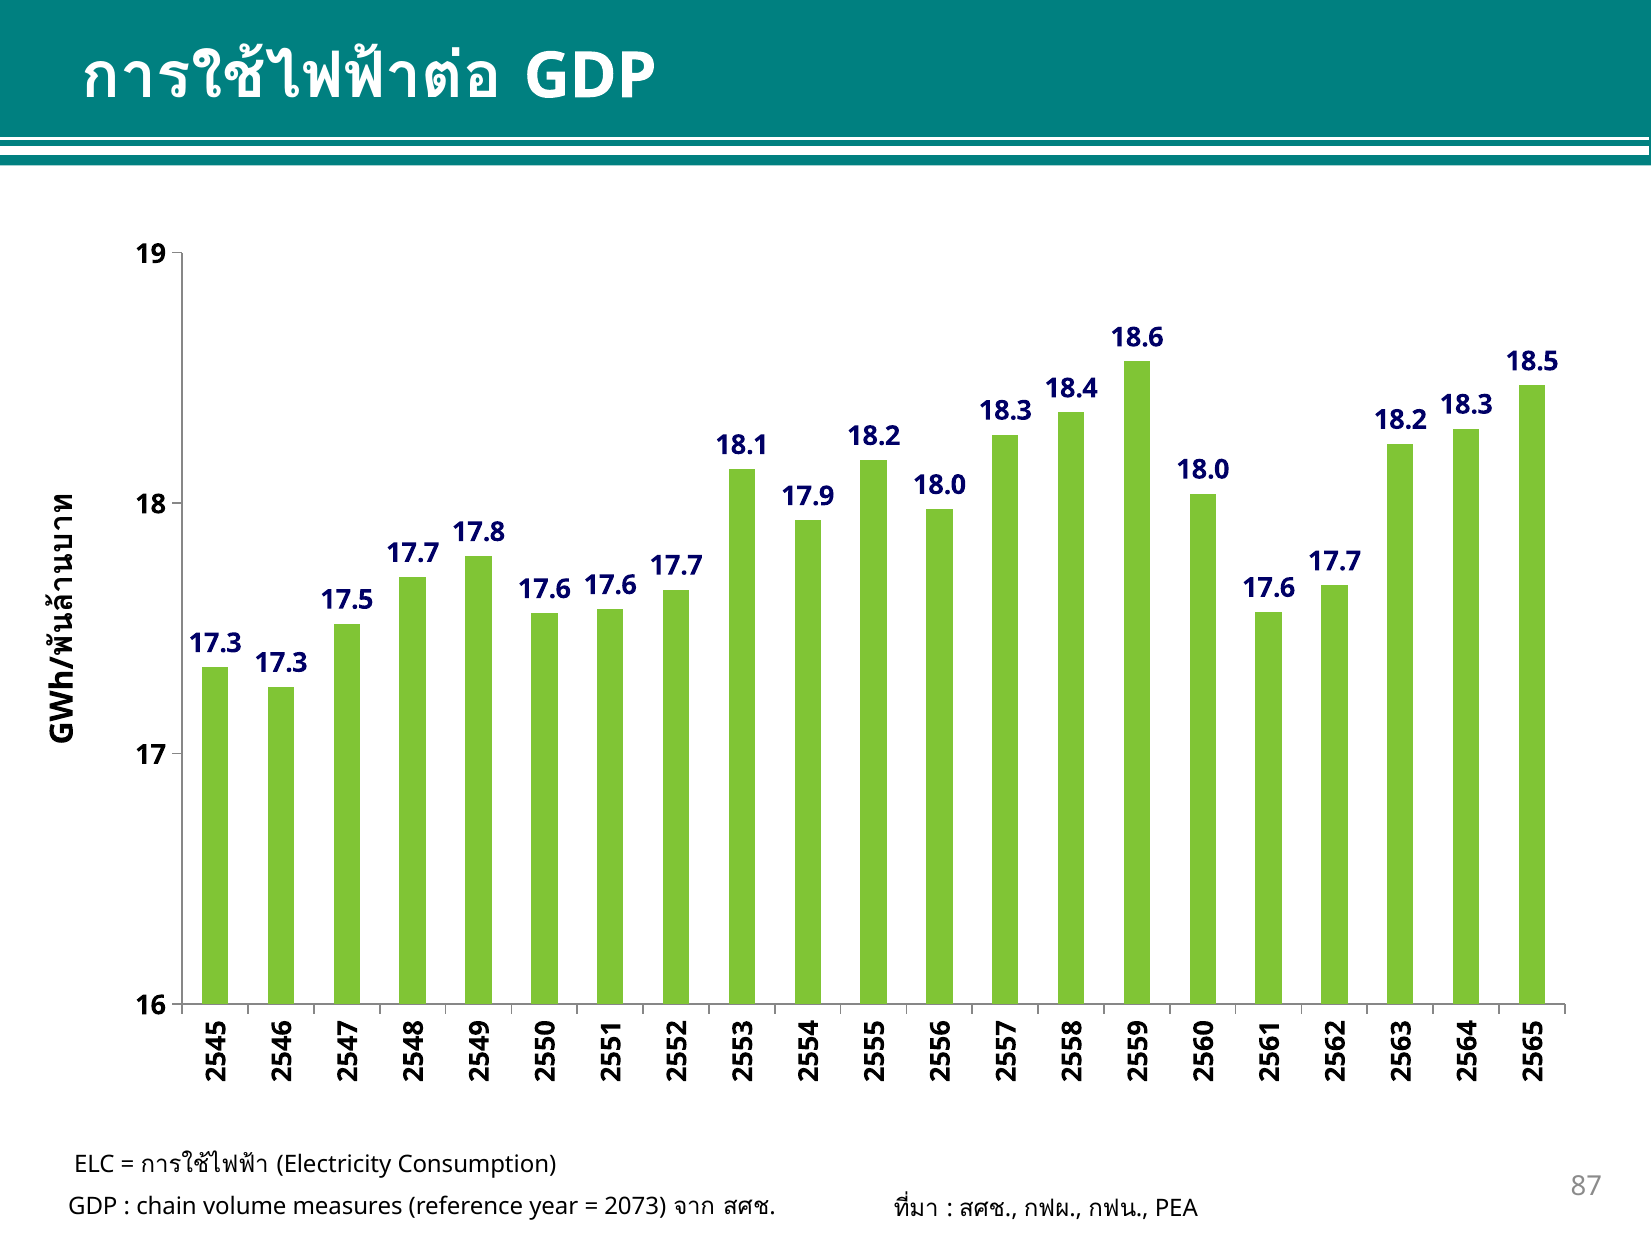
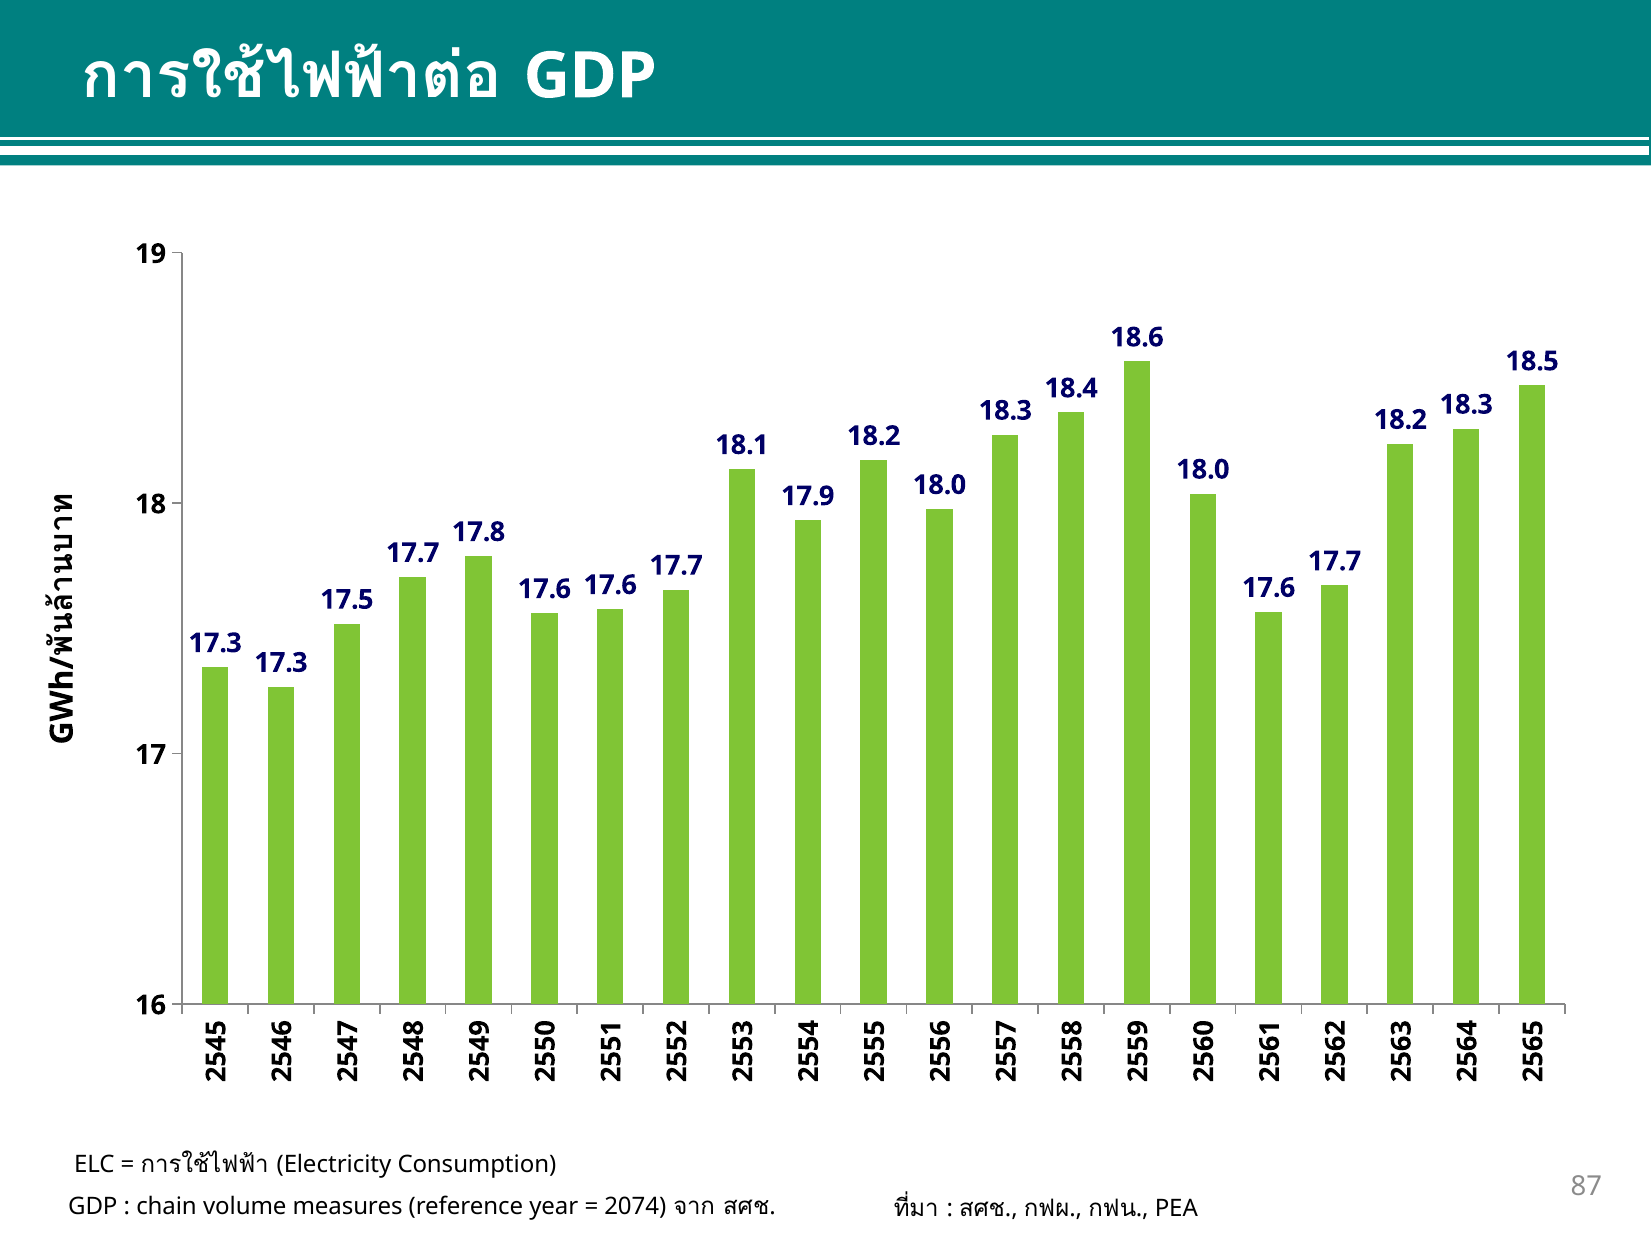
2073: 2073 -> 2074
